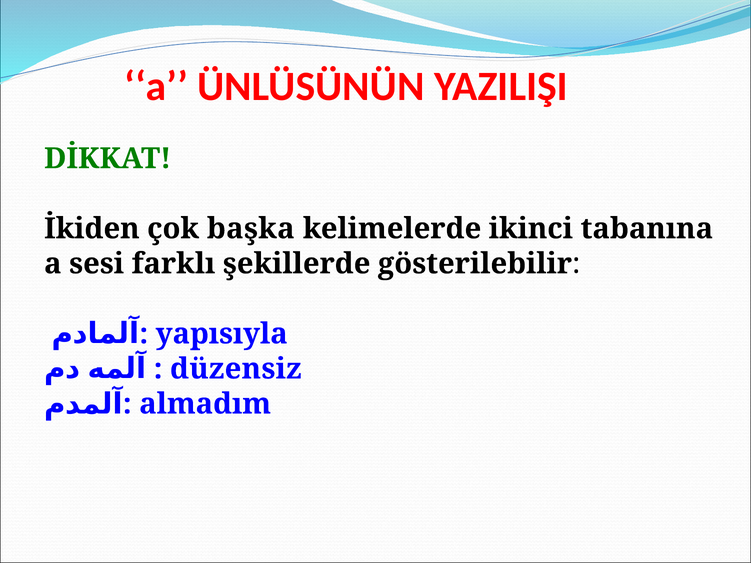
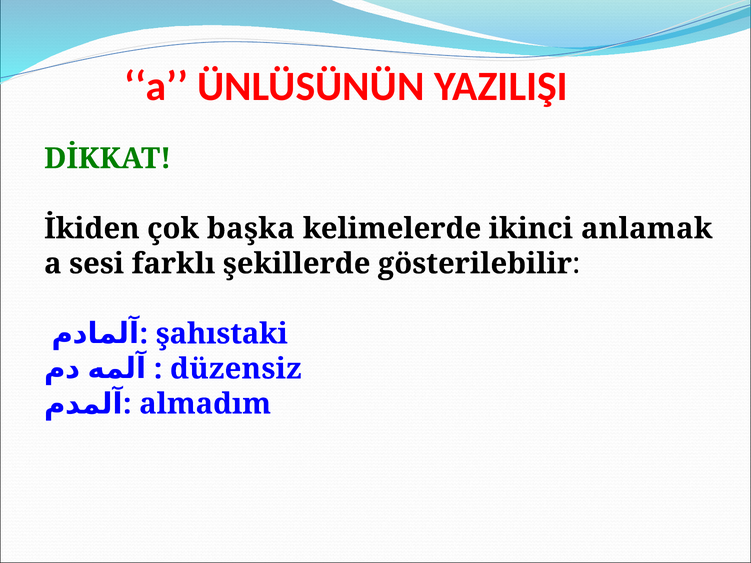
tabanına: tabanına -> anlamak
yapısıyla: yapısıyla -> şahıstaki
